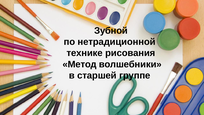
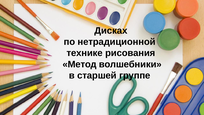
Зубной: Зубной -> Дисках
